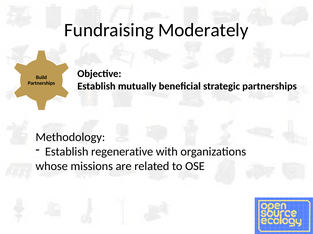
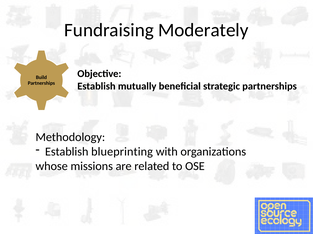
regenerative: regenerative -> blueprinting
